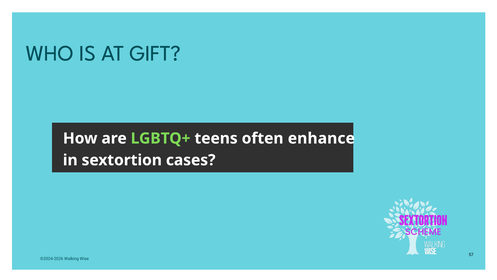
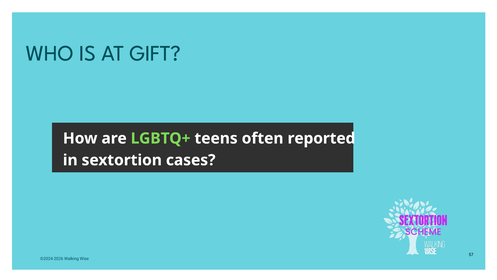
enhance: enhance -> reported
